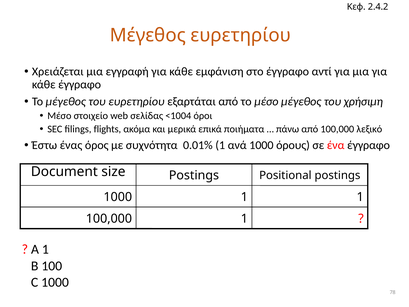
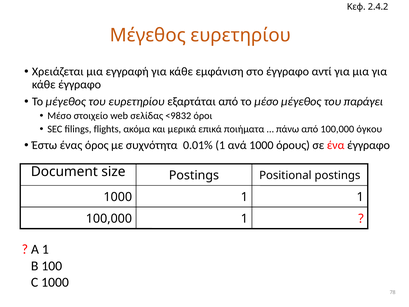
χρήσιμη: χρήσιμη -> παράγει
<1004: <1004 -> <9832
λεξικό: λεξικό -> όγκου
